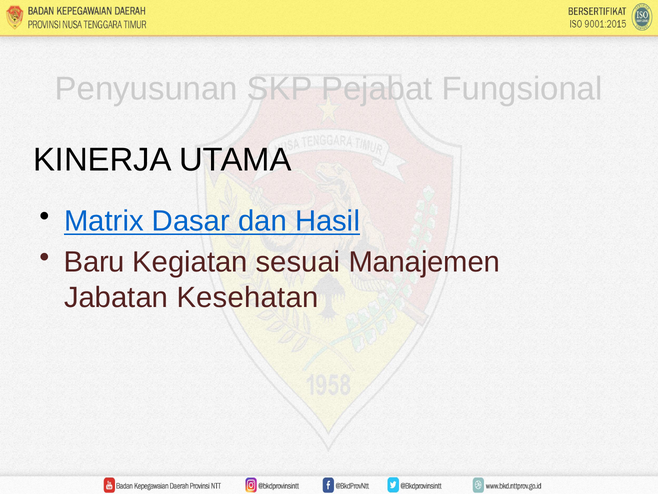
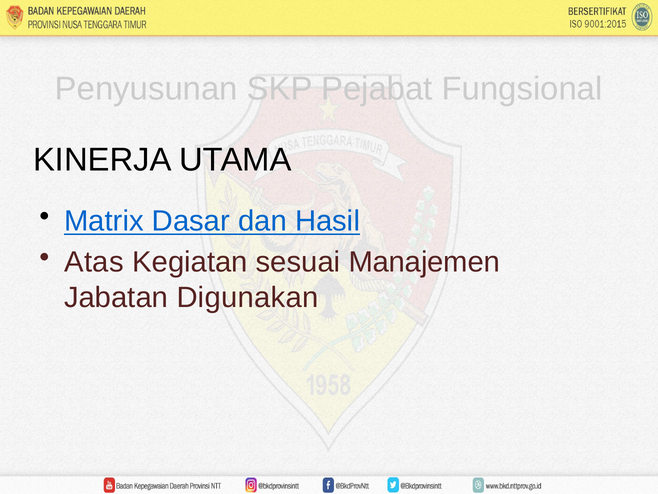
Baru: Baru -> Atas
Kesehatan: Kesehatan -> Digunakan
